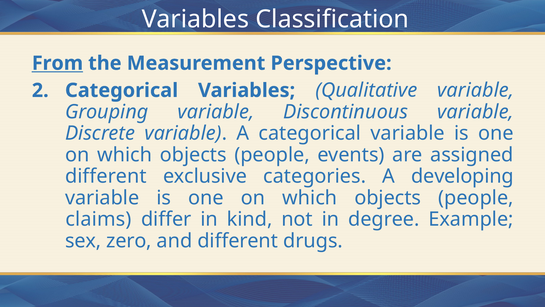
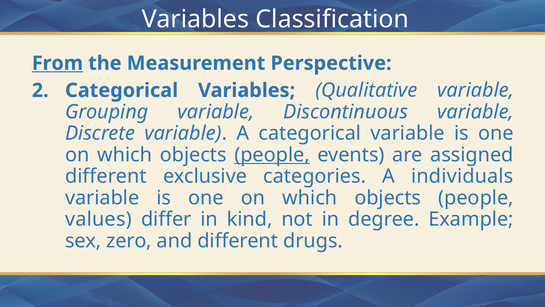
people at (272, 155) underline: none -> present
developing: developing -> individuals
claims: claims -> values
